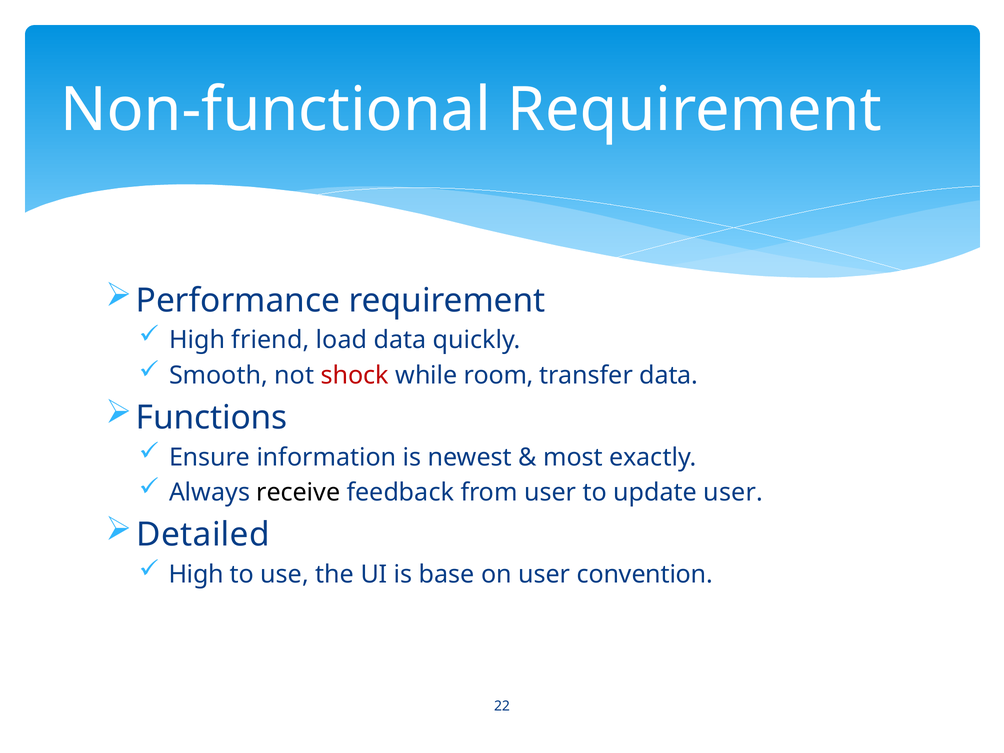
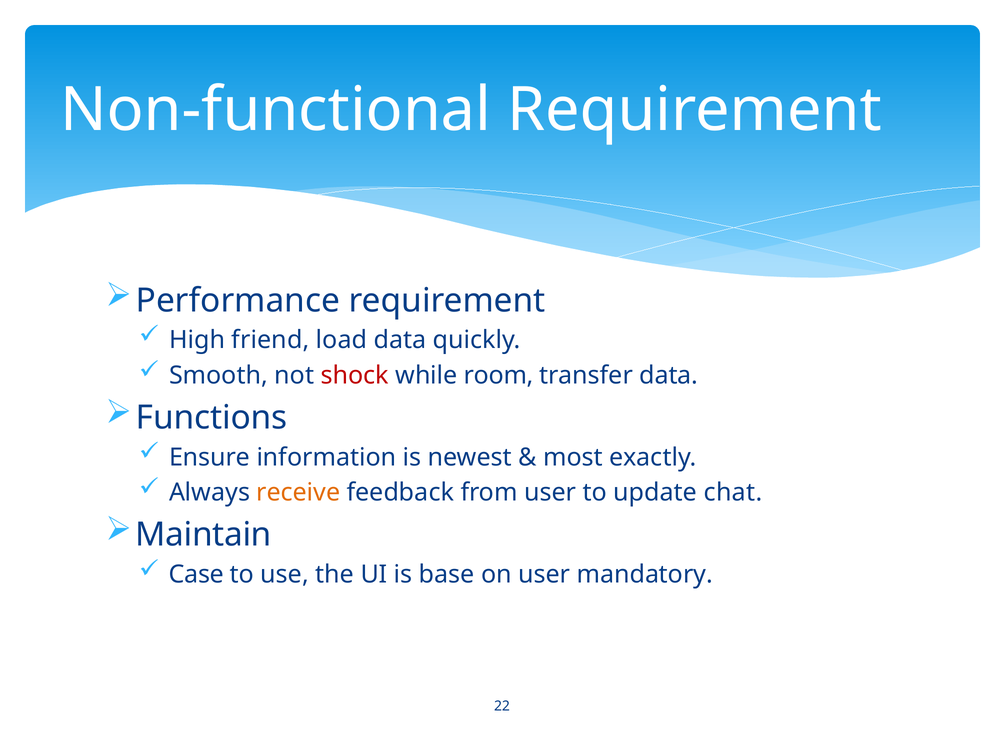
receive colour: black -> orange
update user: user -> chat
Detailed: Detailed -> Maintain
High at (196, 574): High -> Case
convention: convention -> mandatory
